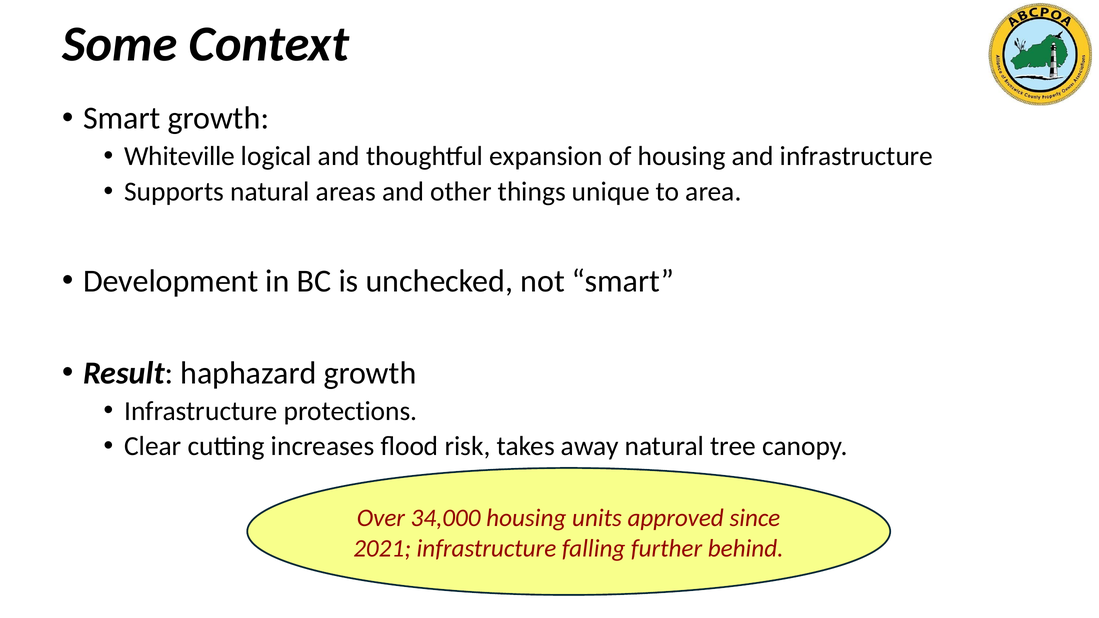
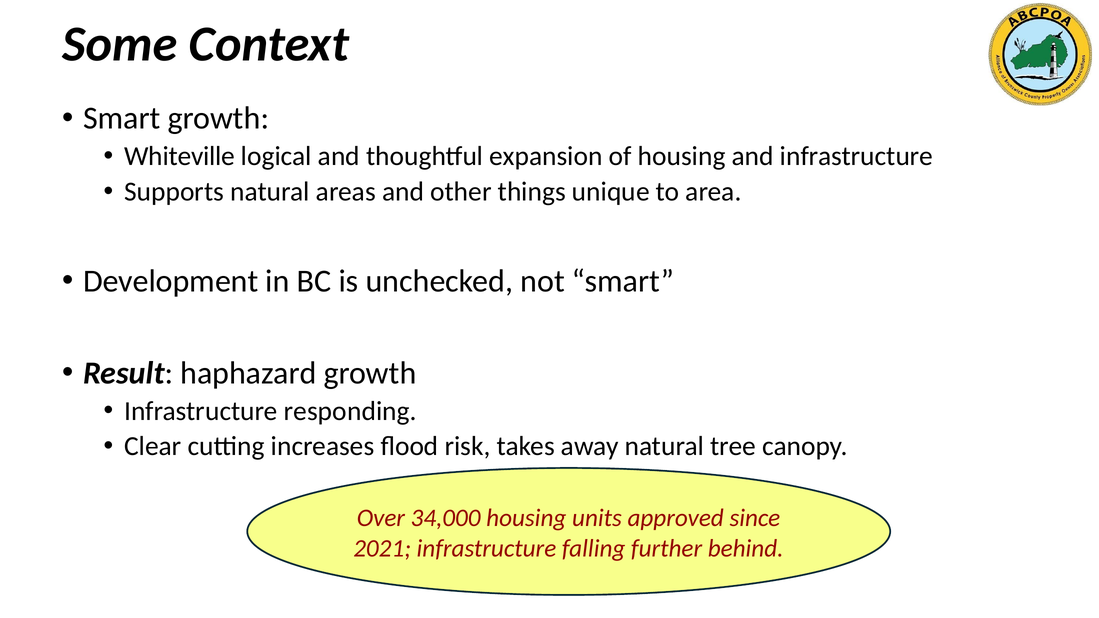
protections: protections -> responding
